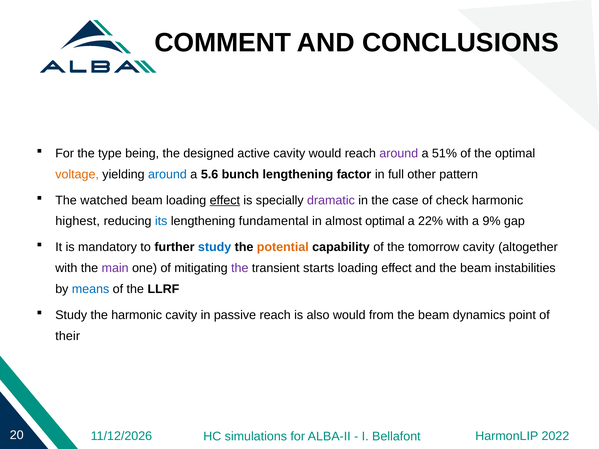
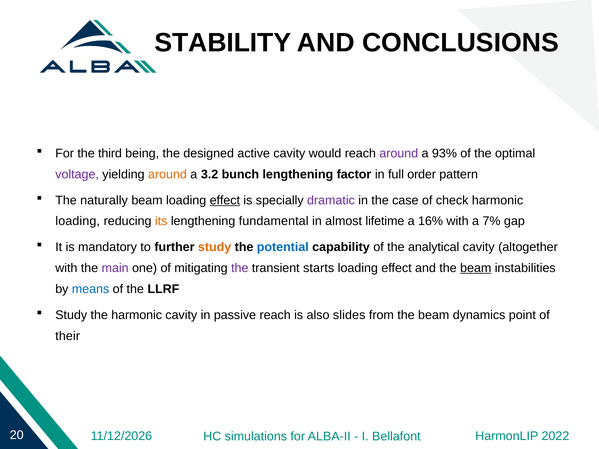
COMMENT: COMMENT -> STABILITY
type: type -> third
51%: 51% -> 93%
voltage colour: orange -> purple
around at (167, 174) colour: blue -> orange
5.6: 5.6 -> 3.2
other: other -> order
watched: watched -> naturally
highest at (78, 221): highest -> loading
its colour: blue -> orange
almost optimal: optimal -> lifetime
22%: 22% -> 16%
9%: 9% -> 7%
study at (215, 247) colour: blue -> orange
potential colour: orange -> blue
tomorrow: tomorrow -> analytical
beam at (476, 268) underline: none -> present
also would: would -> slides
